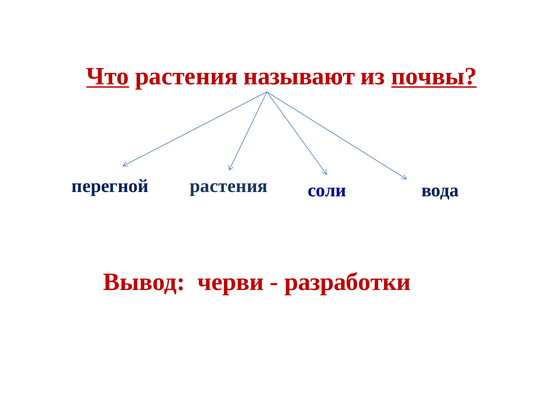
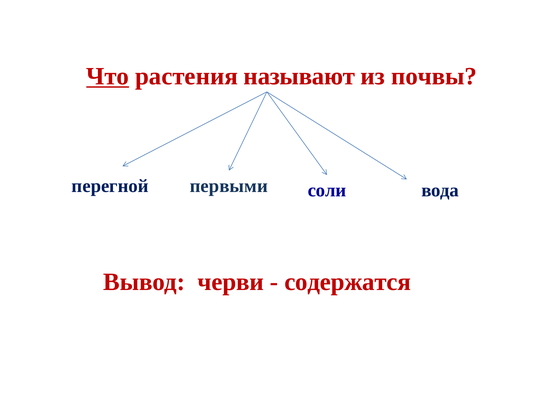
почвы underline: present -> none
перегной растения: растения -> первыми
разработки: разработки -> содержатся
